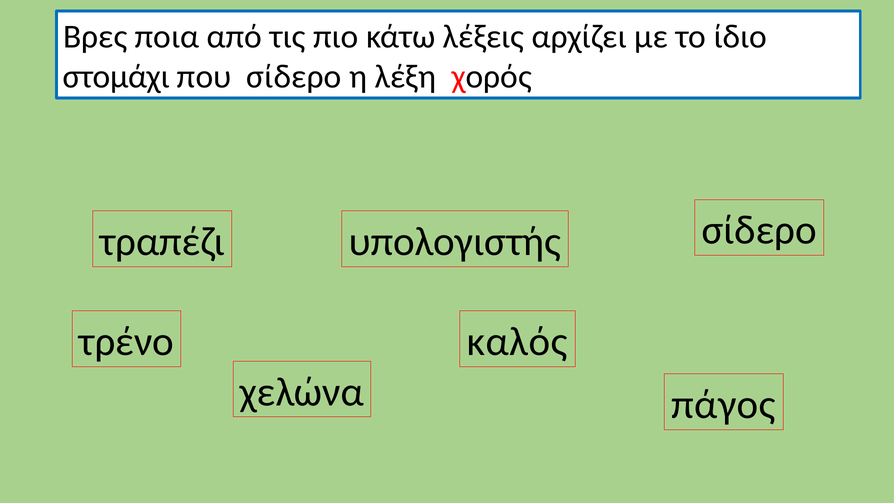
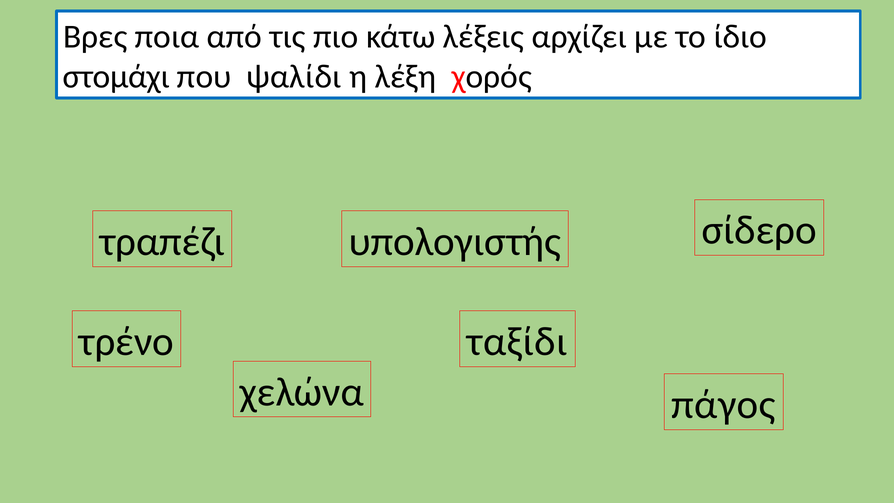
που σίδερο: σίδερο -> ψαλίδι
καλός: καλός -> ταξίδι
